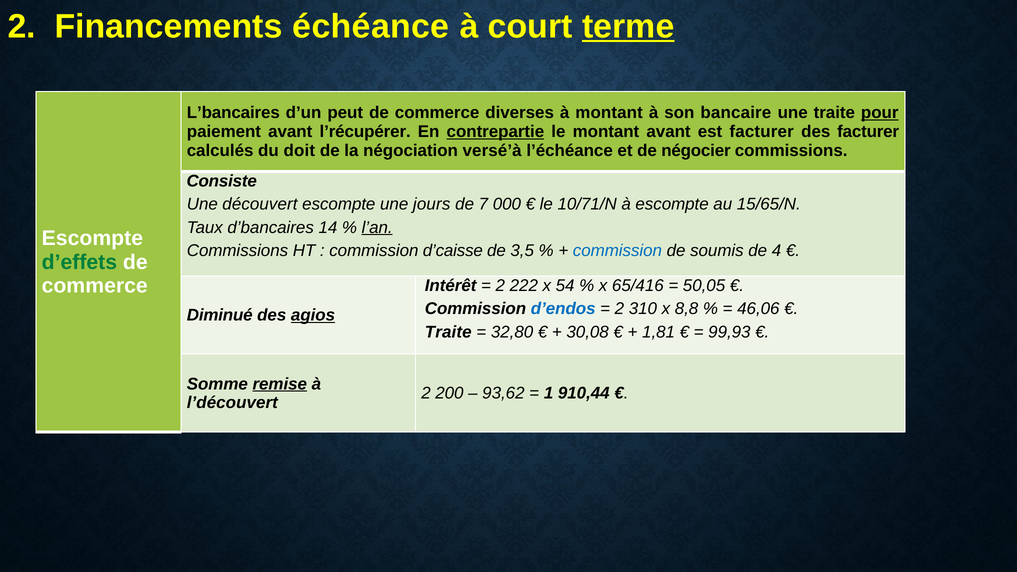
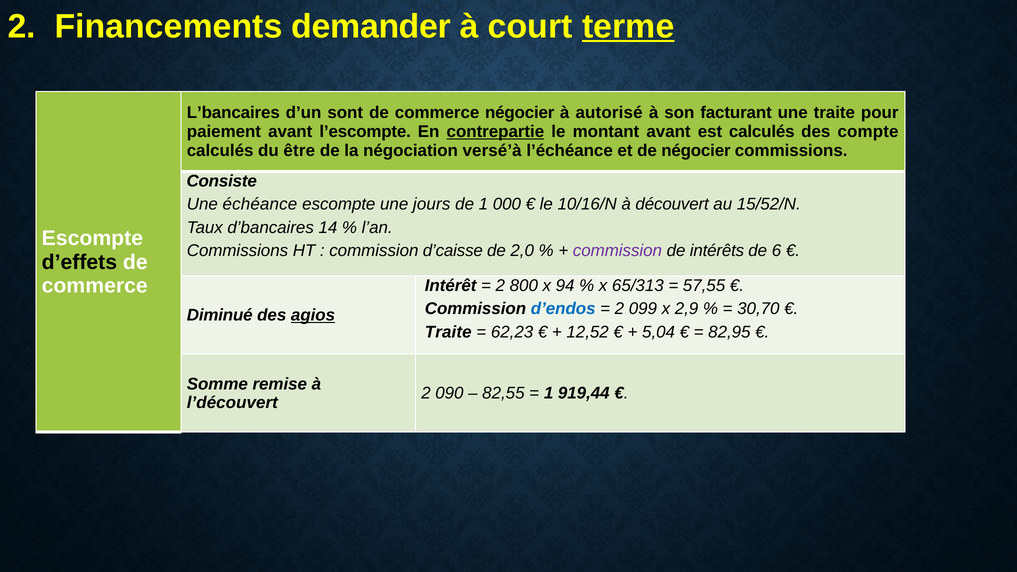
échéance: échéance -> demander
peut: peut -> sont
commerce diverses: diverses -> négocier
à montant: montant -> autorisé
bancaire: bancaire -> facturant
pour underline: present -> none
l’récupérer: l’récupérer -> l’escompte
est facturer: facturer -> calculés
des facturer: facturer -> compte
doit: doit -> être
découvert: découvert -> échéance
de 7: 7 -> 1
10/71/N: 10/71/N -> 10/16/N
à escompte: escompte -> découvert
15/65/N: 15/65/N -> 15/52/N
l’an underline: present -> none
3,5: 3,5 -> 2,0
commission at (617, 251) colour: blue -> purple
soumis: soumis -> intérêts
4: 4 -> 6
d’effets colour: green -> black
222: 222 -> 800
54: 54 -> 94
65/416: 65/416 -> 65/313
50,05: 50,05 -> 57,55
310: 310 -> 099
8,8: 8,8 -> 2,9
46,06: 46,06 -> 30,70
32,80: 32,80 -> 62,23
30,08: 30,08 -> 12,52
1,81: 1,81 -> 5,04
99,93: 99,93 -> 82,95
remise underline: present -> none
200: 200 -> 090
93,62: 93,62 -> 82,55
910,44: 910,44 -> 919,44
